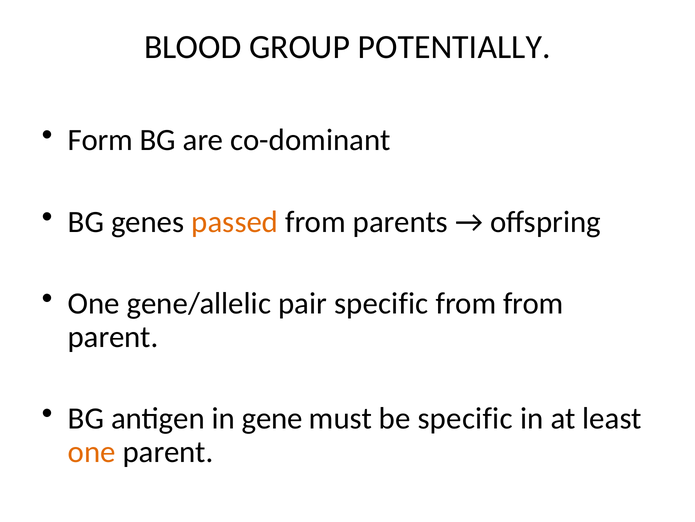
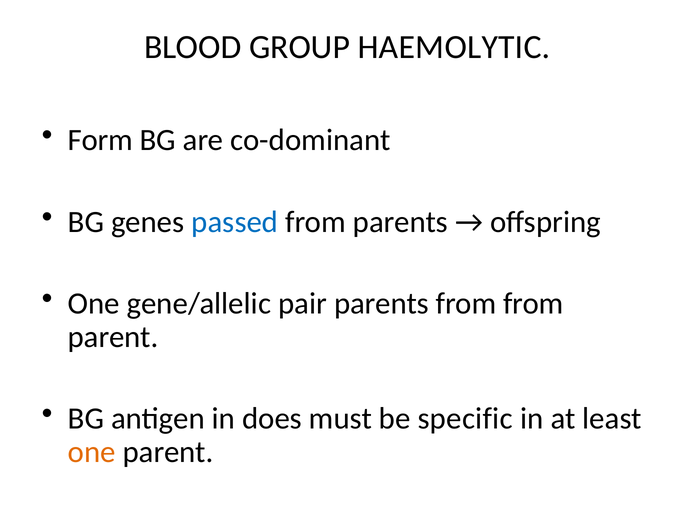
POTENTIALLY: POTENTIALLY -> HAEMOLYTIC
passed colour: orange -> blue
pair specific: specific -> parents
gene: gene -> does
